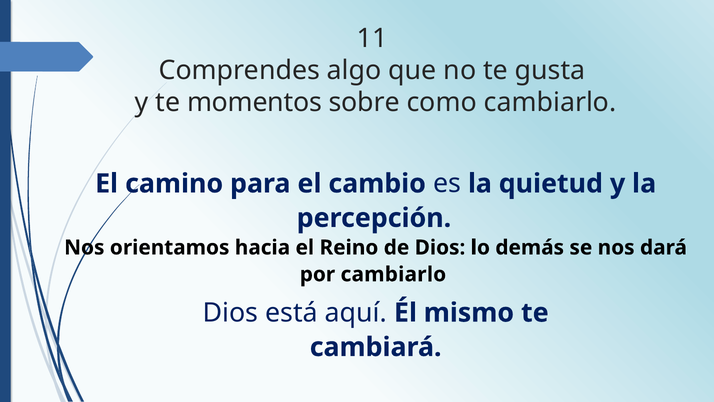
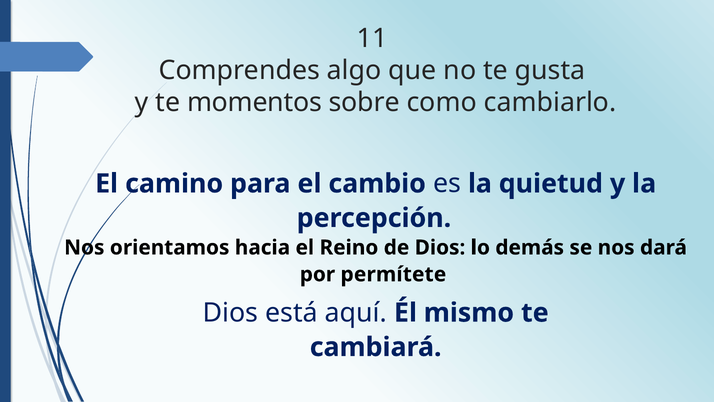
por cambiarlo: cambiarlo -> permítete
